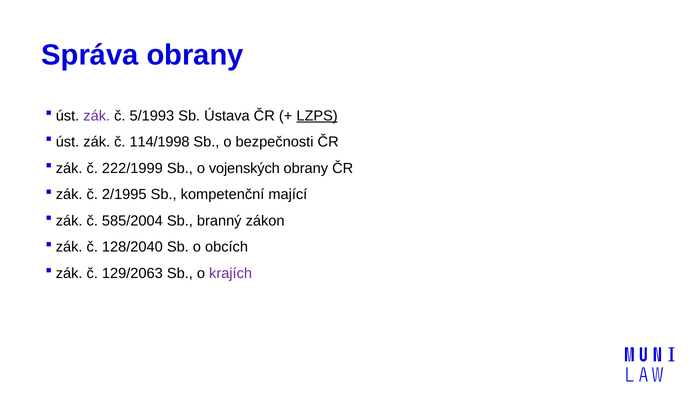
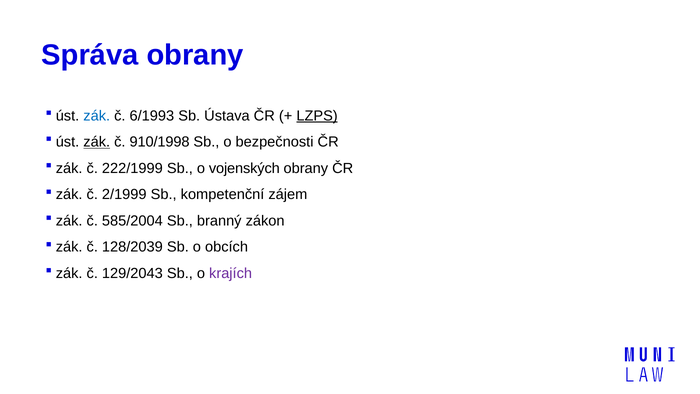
zák at (97, 116) colour: purple -> blue
5/1993: 5/1993 -> 6/1993
zák at (97, 142) underline: none -> present
114/1998: 114/1998 -> 910/1998
2/1995: 2/1995 -> 2/1999
mající: mající -> zájem
128/2040: 128/2040 -> 128/2039
129/2063: 129/2063 -> 129/2043
